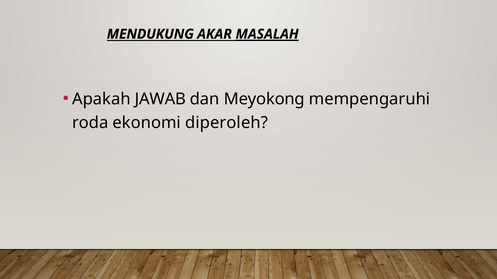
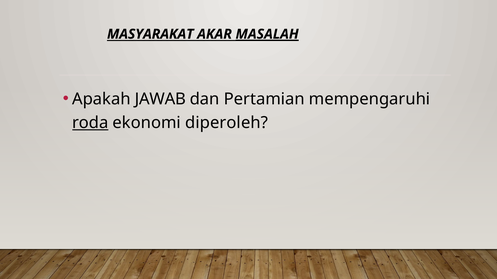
MENDUKUNG: MENDUKUNG -> MASYARAKAT
Meyokong: Meyokong -> Pertamian
roda underline: none -> present
